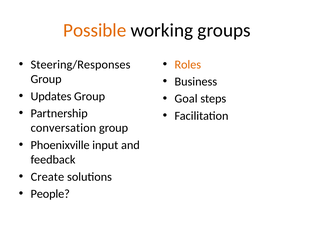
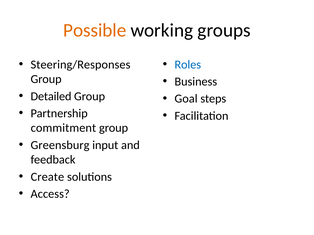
Roles colour: orange -> blue
Updates: Updates -> Detailed
conversation: conversation -> commitment
Phoenixville: Phoenixville -> Greensburg
People: People -> Access
